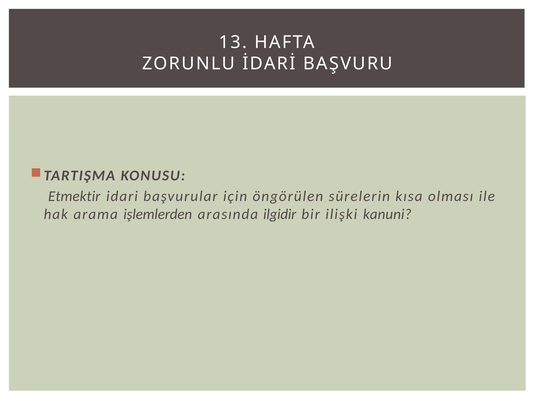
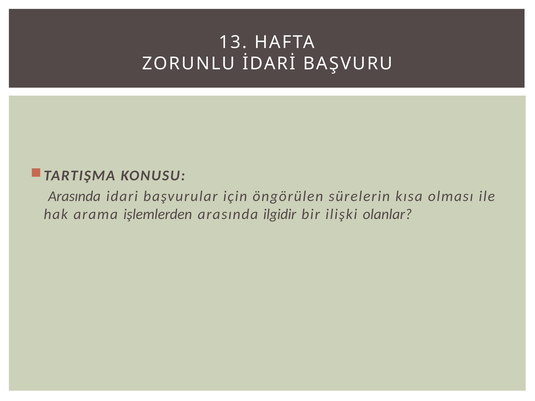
Etmektir at (74, 196): Etmektir -> Arasında
kanuni: kanuni -> olanlar
